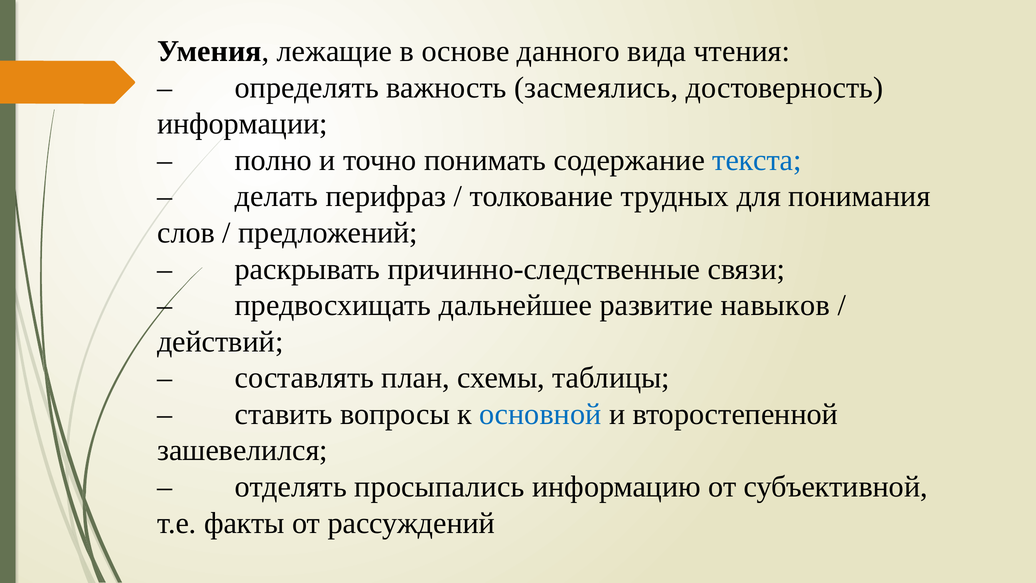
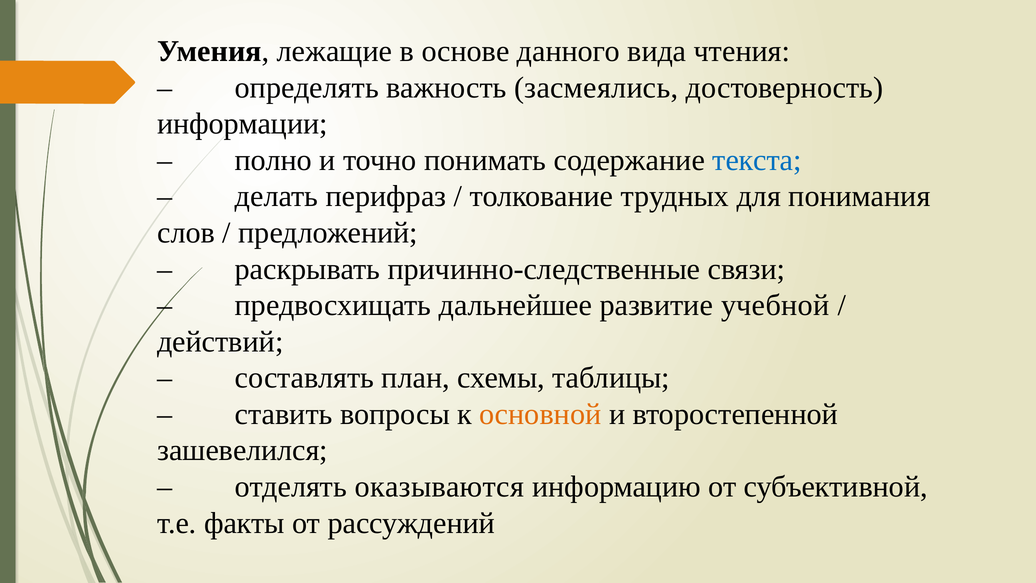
навыков: навыков -> учебной
основной colour: blue -> orange
просыпались: просыпались -> оказываются
